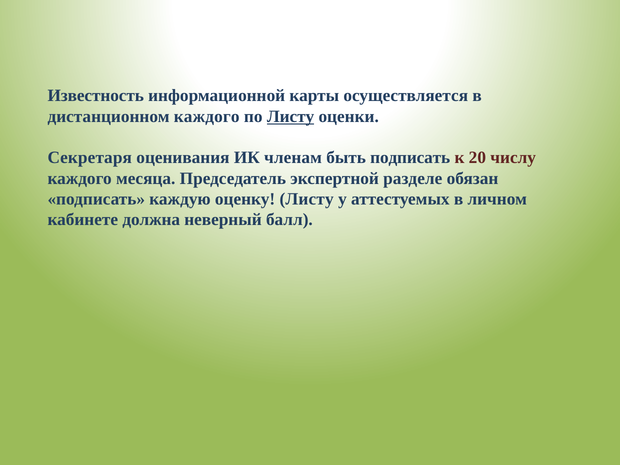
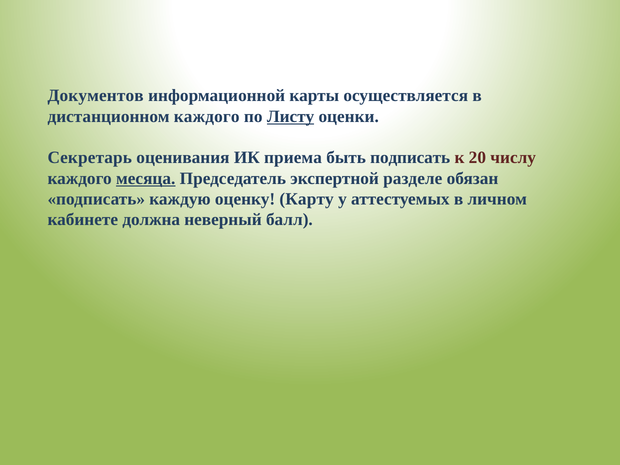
Известность: Известность -> Документов
Секретаря: Секретаря -> Секретарь
членам: членам -> приема
месяца underline: none -> present
оценку Листу: Листу -> Карту
